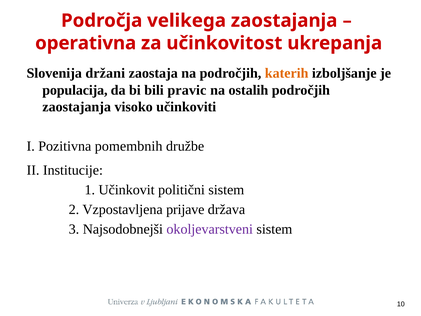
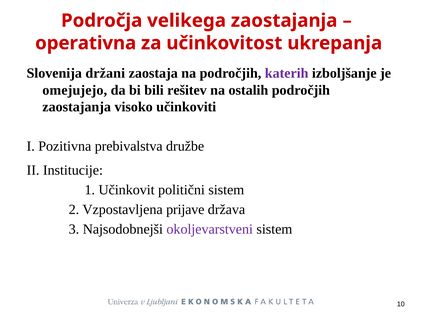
katerih colour: orange -> purple
populacija: populacija -> omejujejo
pravic: pravic -> rešitev
pomembnih: pomembnih -> prebivalstva
